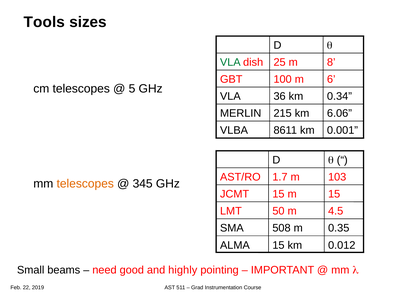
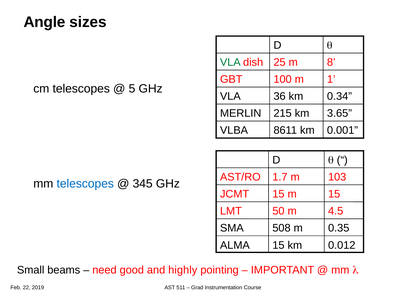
Tools: Tools -> Angle
6: 6 -> 1
6.06: 6.06 -> 3.65
telescopes at (85, 184) colour: orange -> blue
